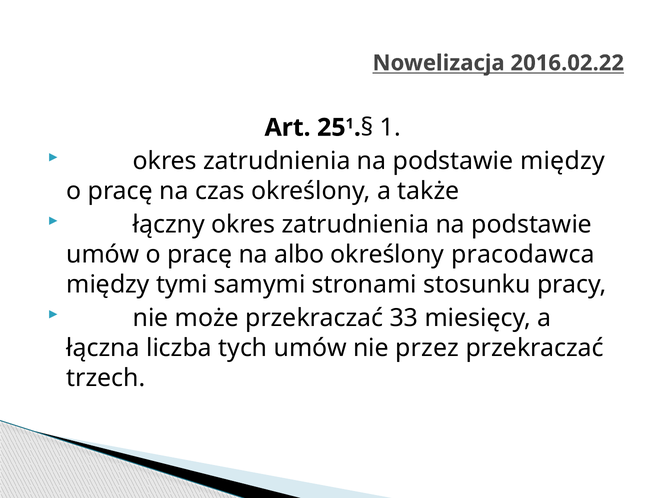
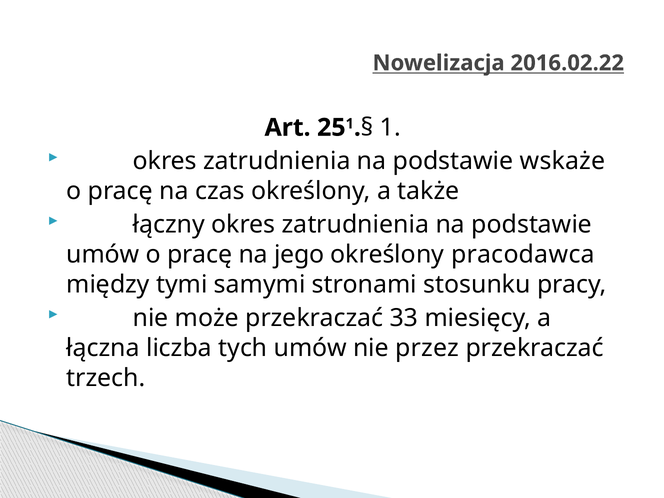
podstawie między: między -> wskaże
albo: albo -> jego
